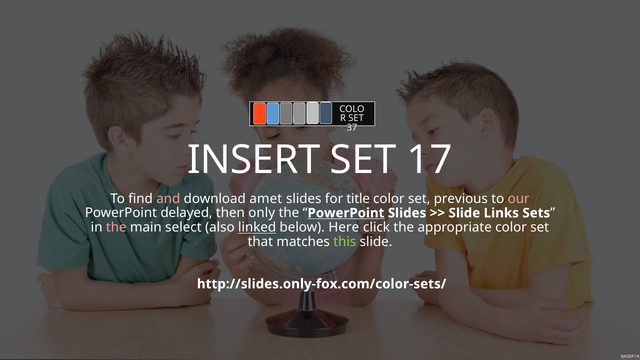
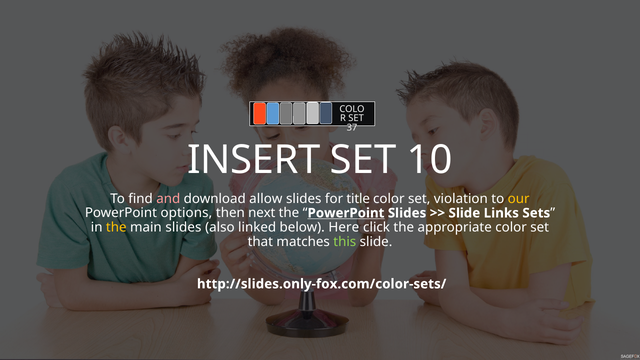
17: 17 -> 10
amet: amet -> allow
previous: previous -> violation
our colour: pink -> yellow
delayed: delayed -> options
only: only -> next
the at (116, 227) colour: pink -> yellow
main select: select -> slides
linked underline: present -> none
